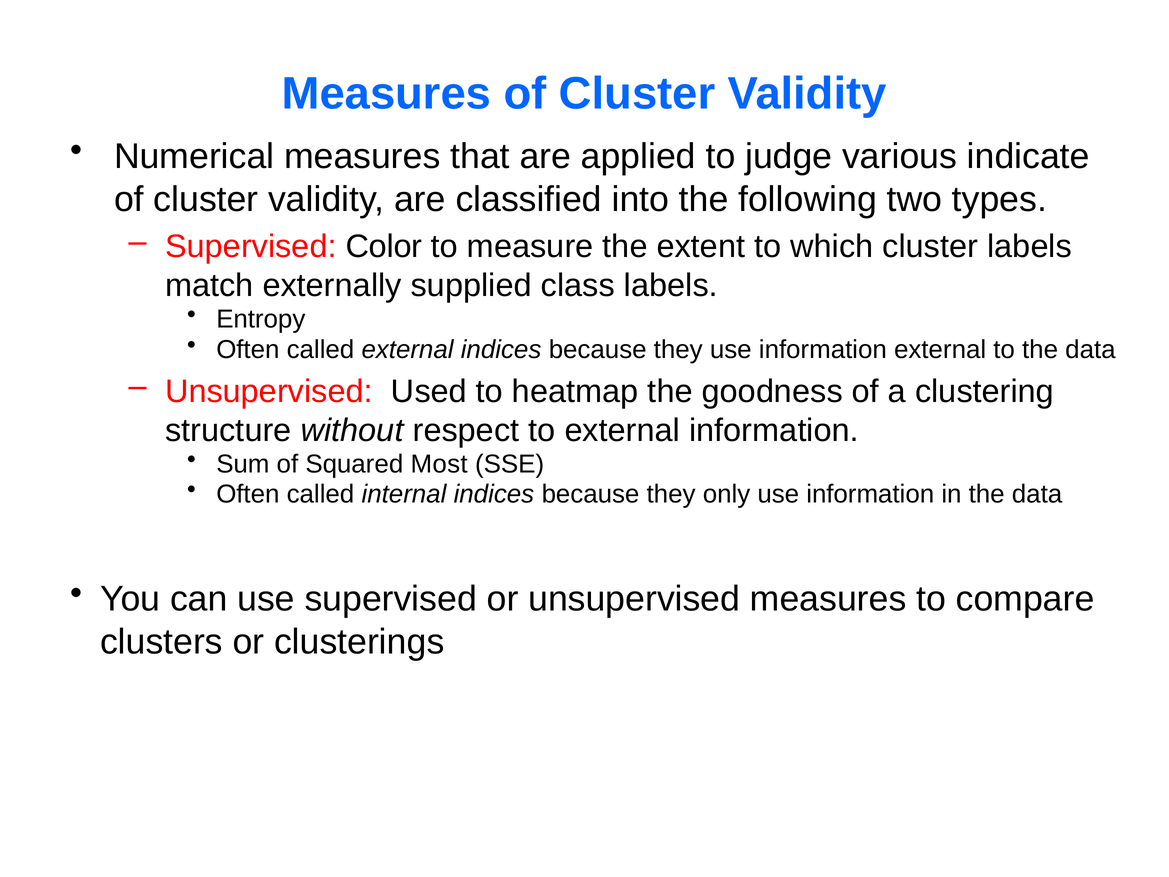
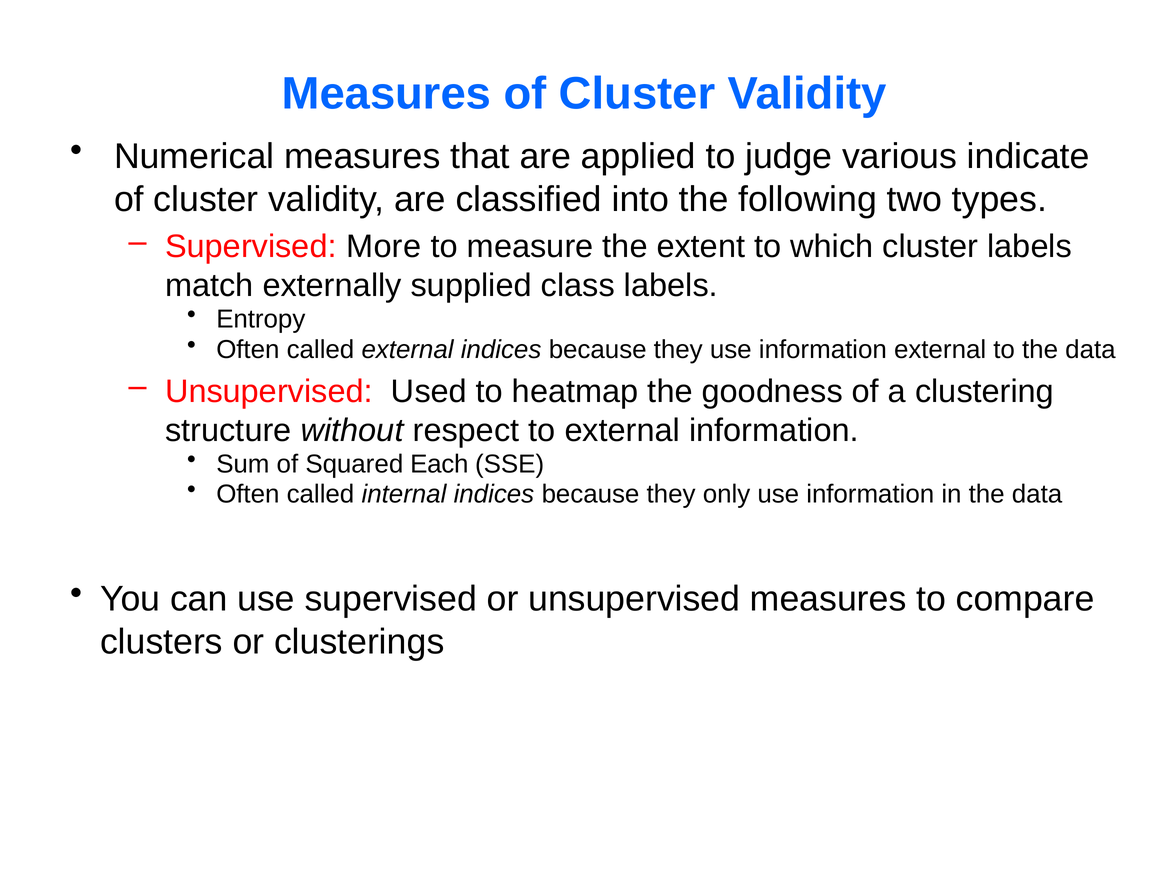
Color: Color -> More
Most: Most -> Each
